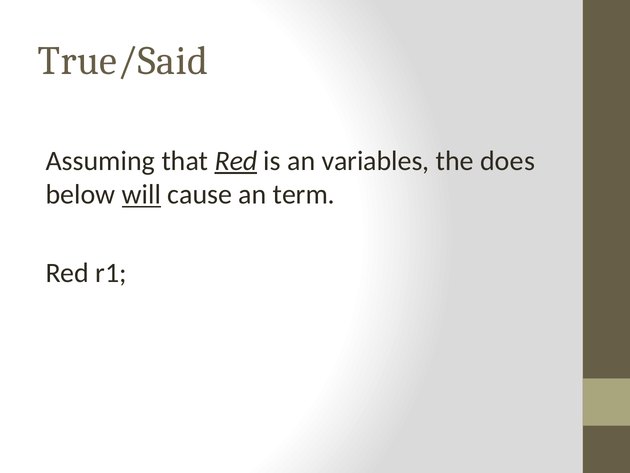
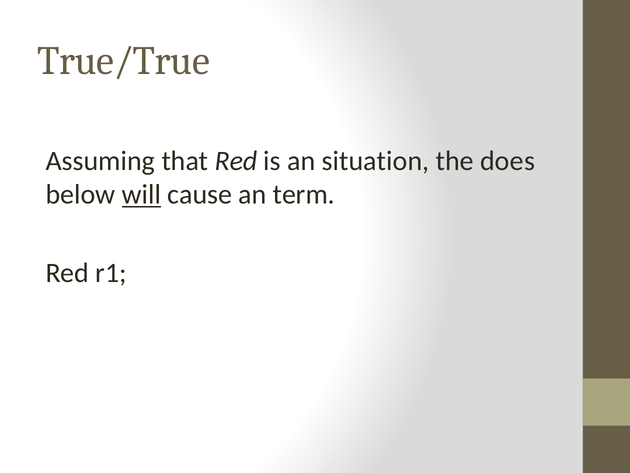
True/Said: True/Said -> True/True
Red at (236, 161) underline: present -> none
variables: variables -> situation
